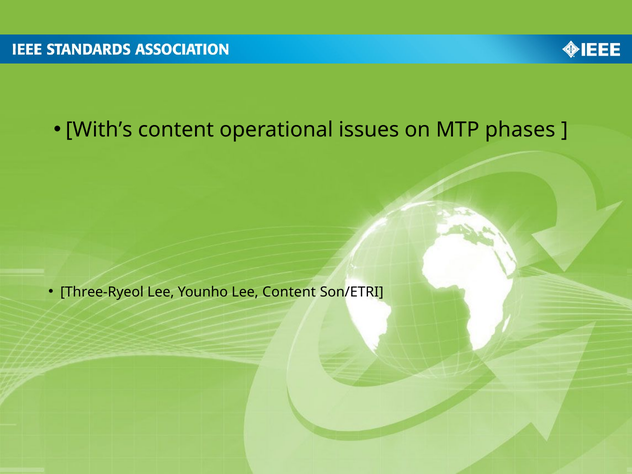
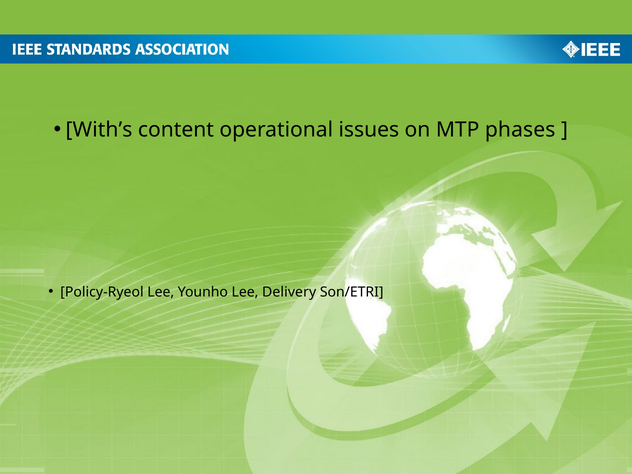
Three-Ryeol: Three-Ryeol -> Policy-Ryeol
Lee Content: Content -> Delivery
